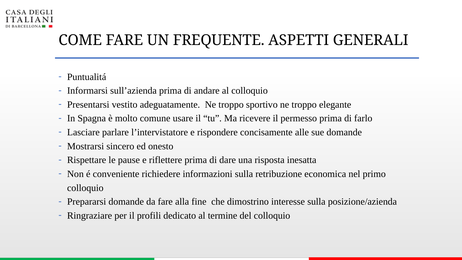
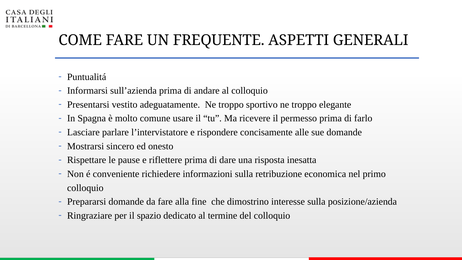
profili: profili -> spazio
